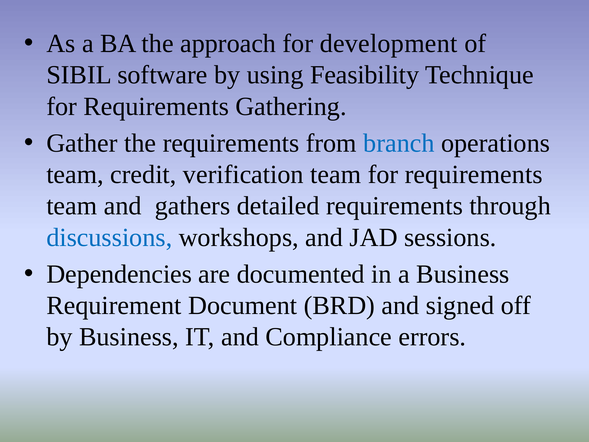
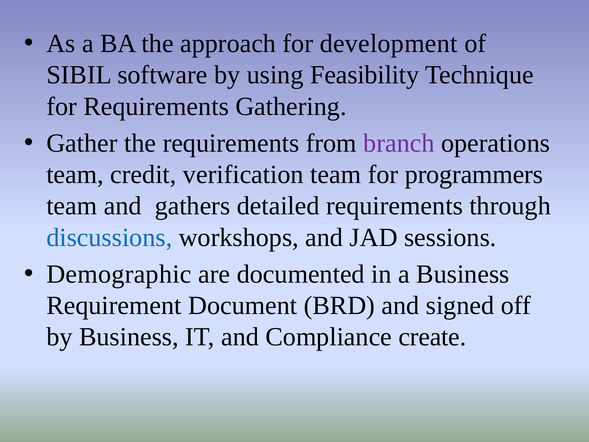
branch colour: blue -> purple
team for requirements: requirements -> programmers
Dependencies: Dependencies -> Demographic
errors: errors -> create
